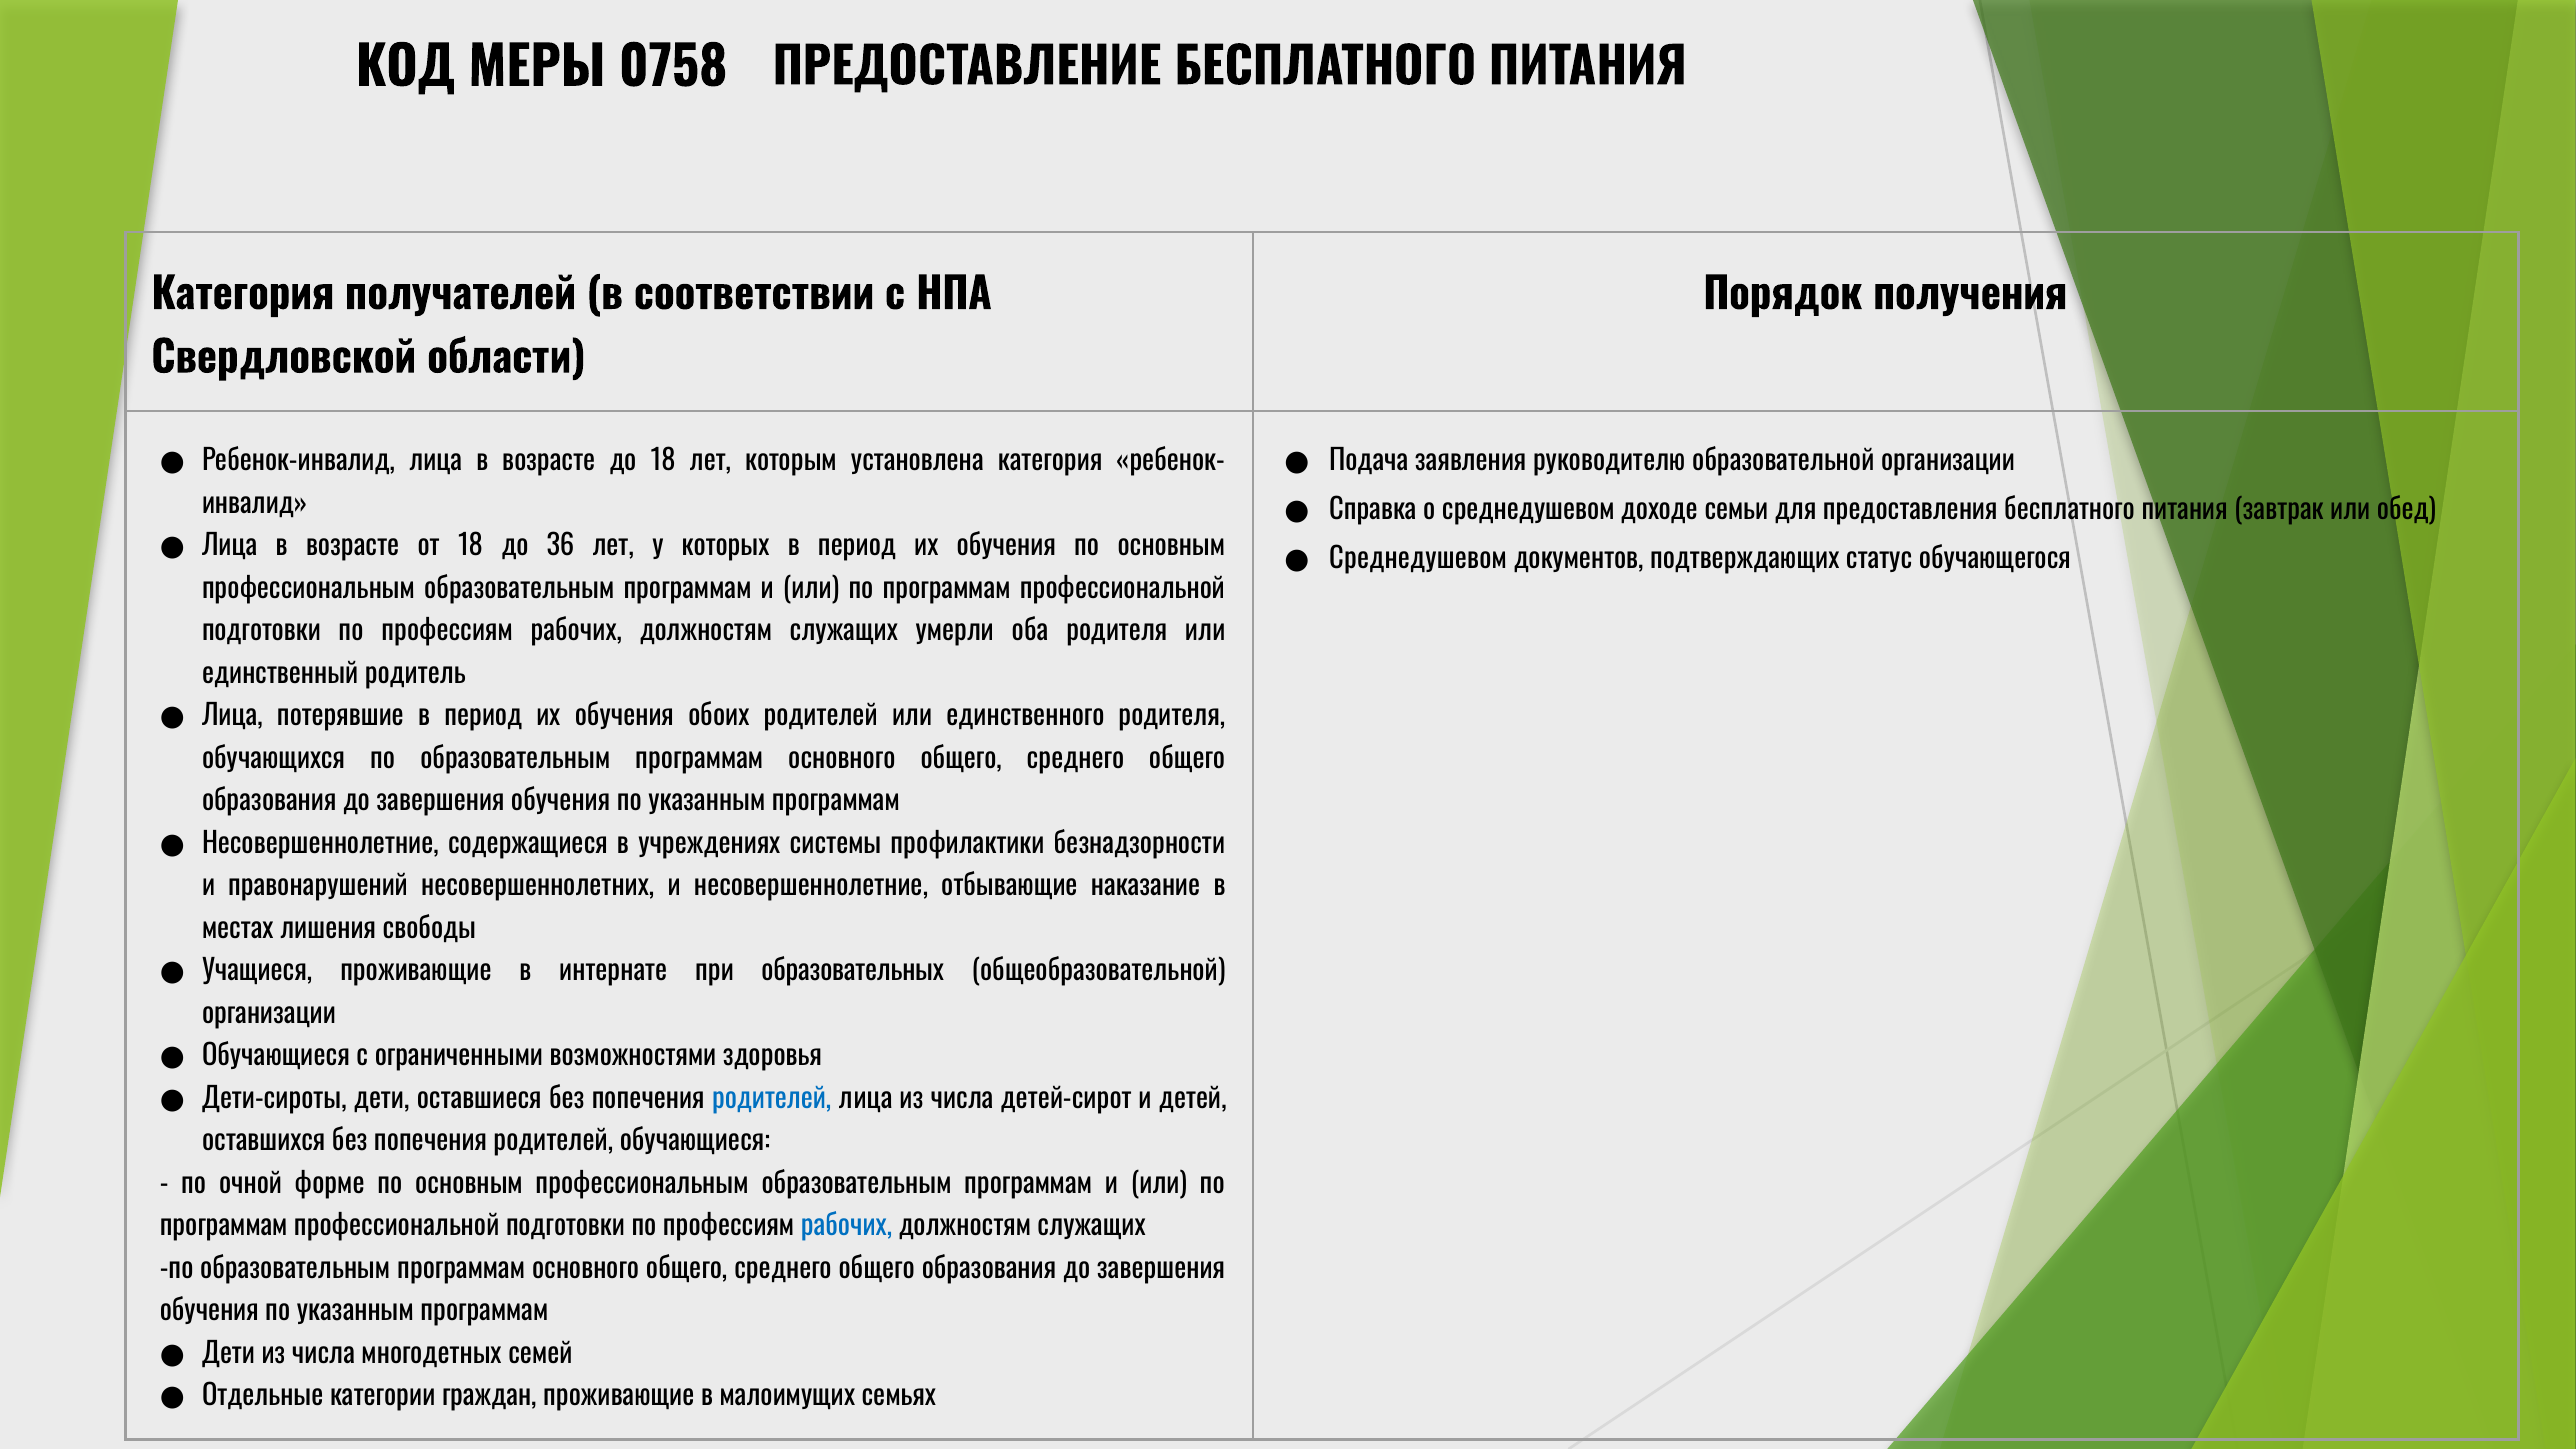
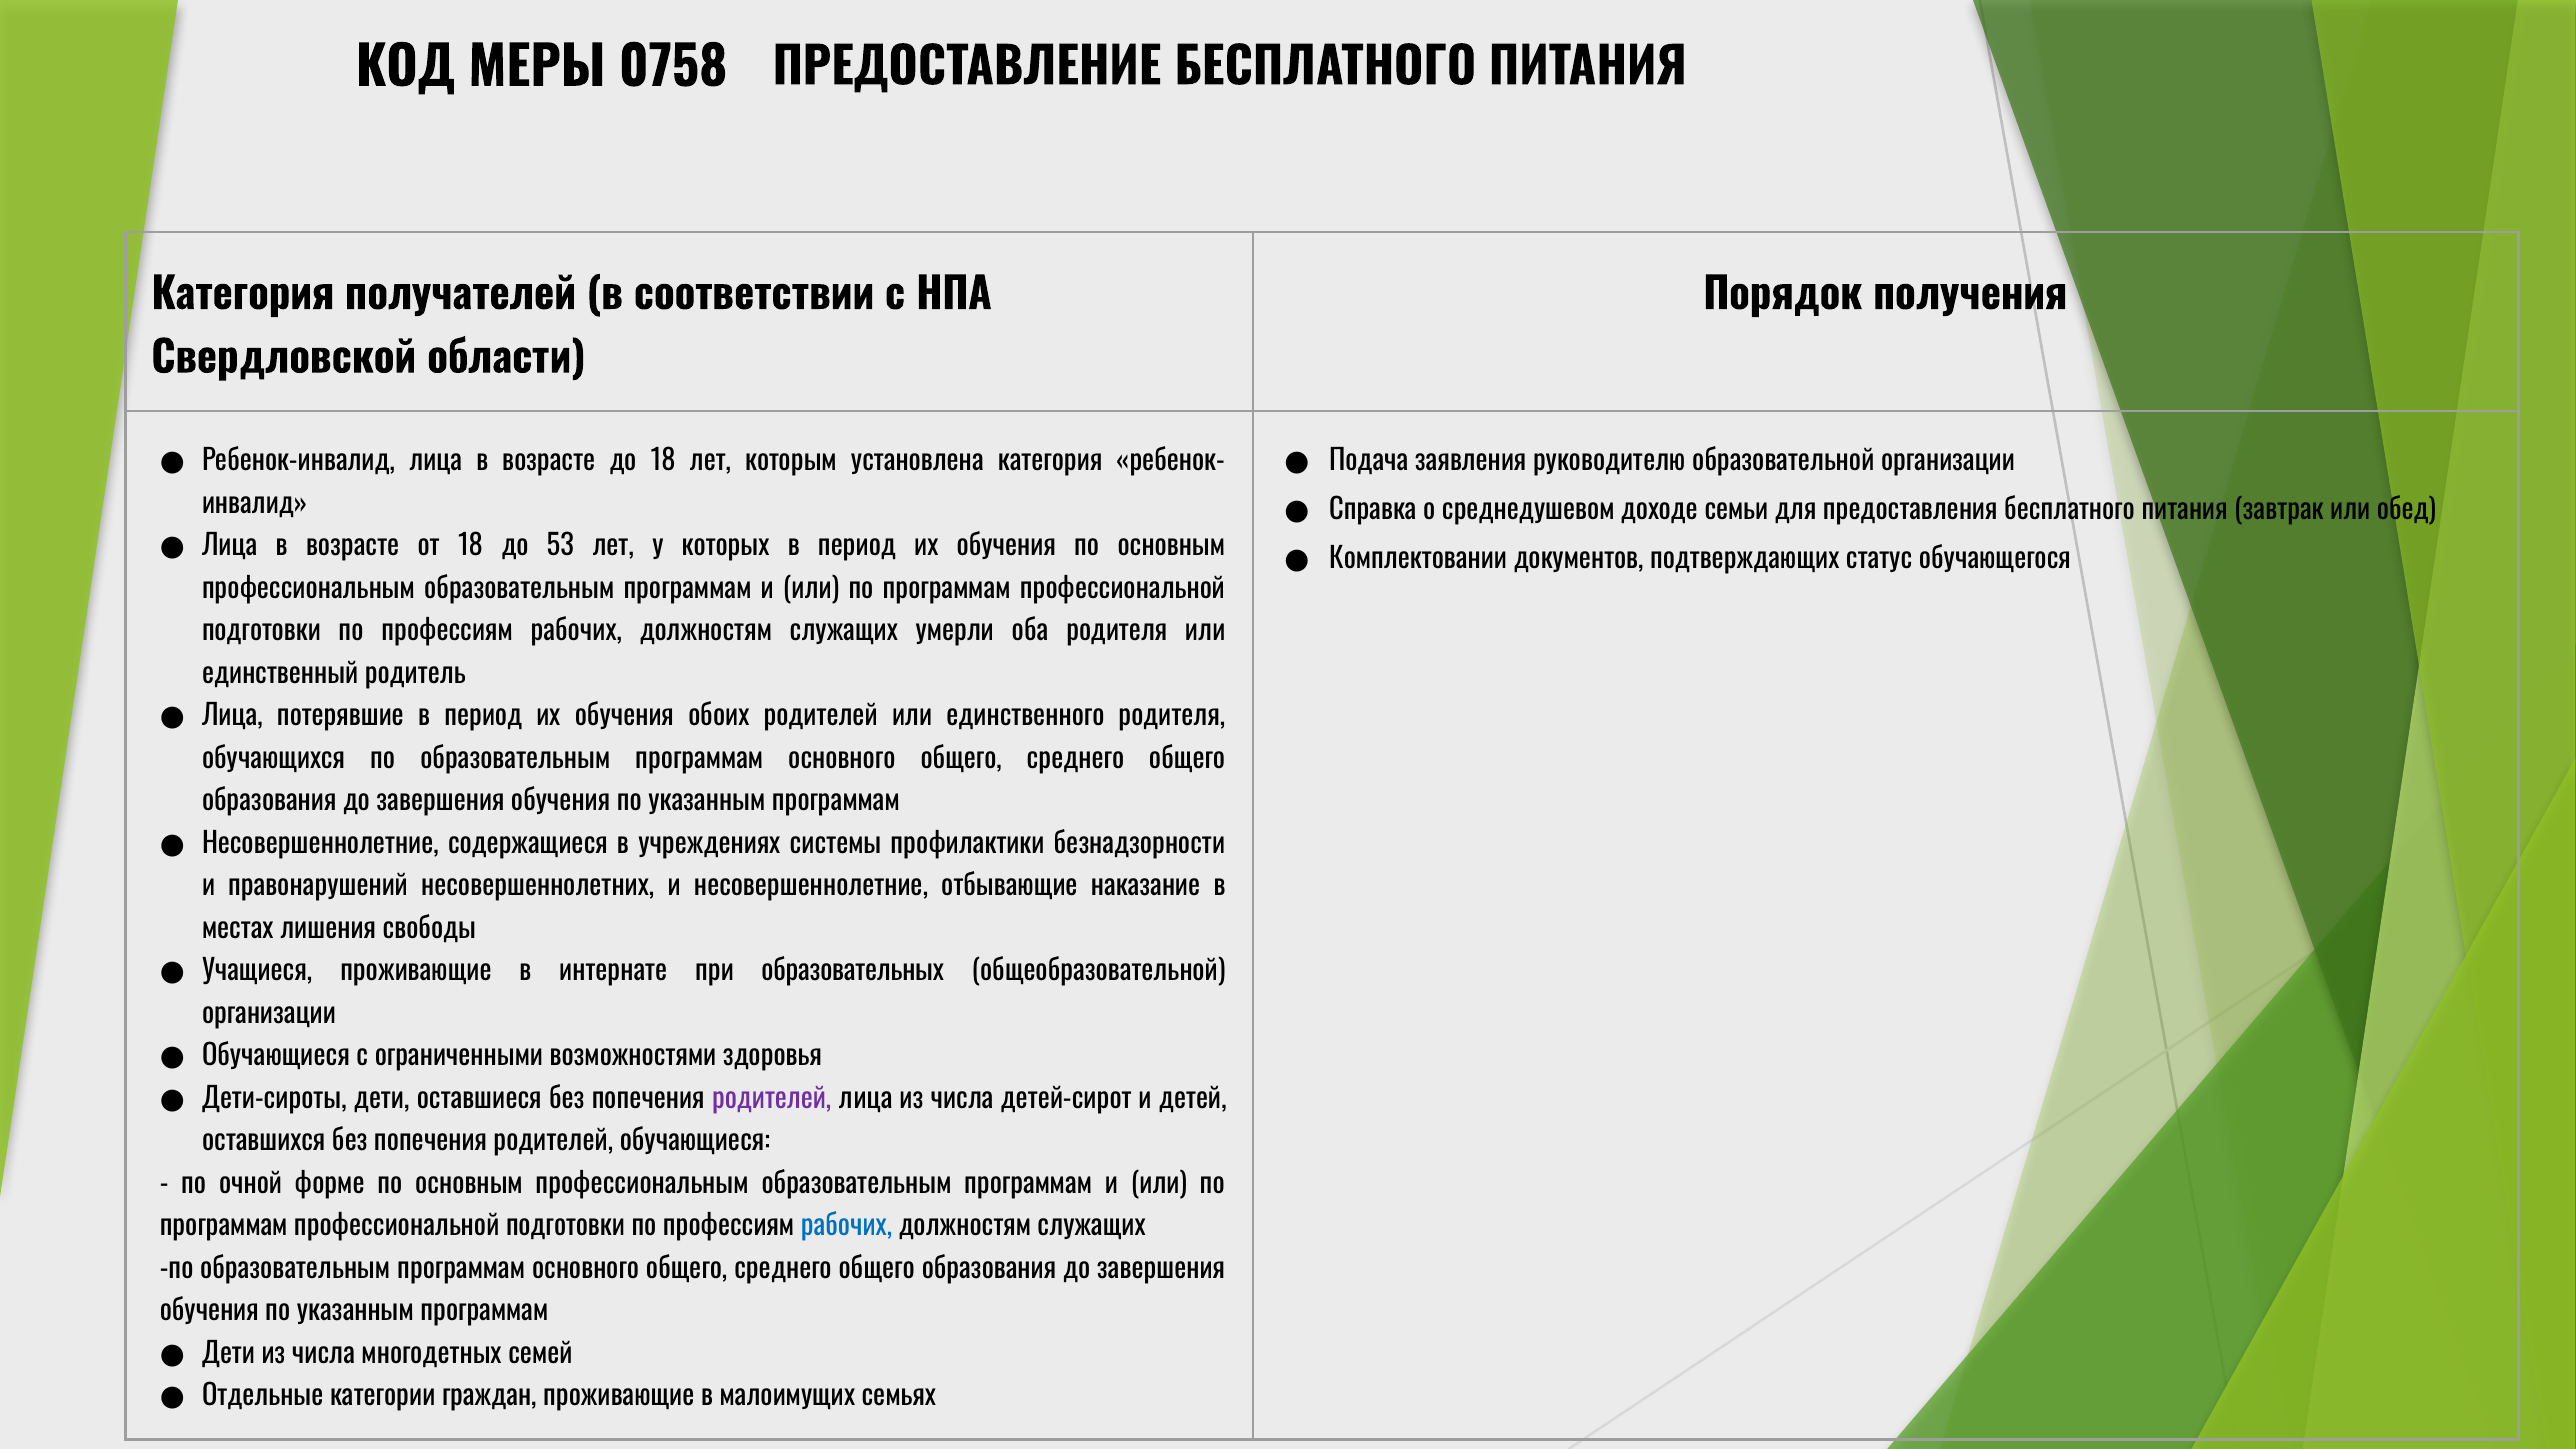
36: 36 -> 53
Среднедушевом at (1418, 559): Среднедушевом -> Комплектовании
родителей at (772, 1099) colour: blue -> purple
